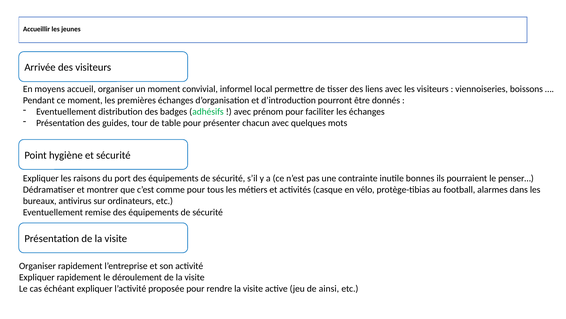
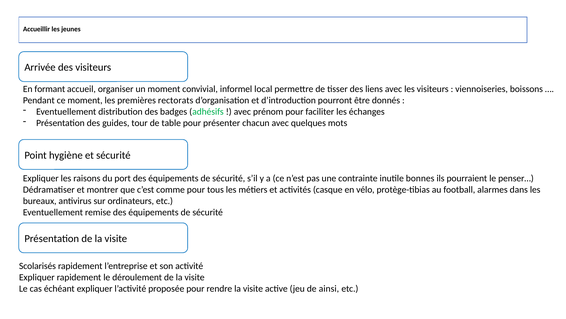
moyens: moyens -> formant
premières échanges: échanges -> rectorats
Organiser at (37, 266): Organiser -> Scolarisés
